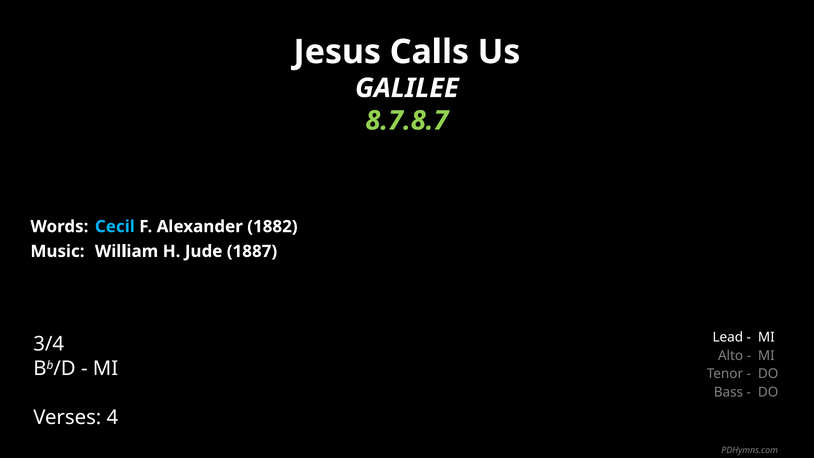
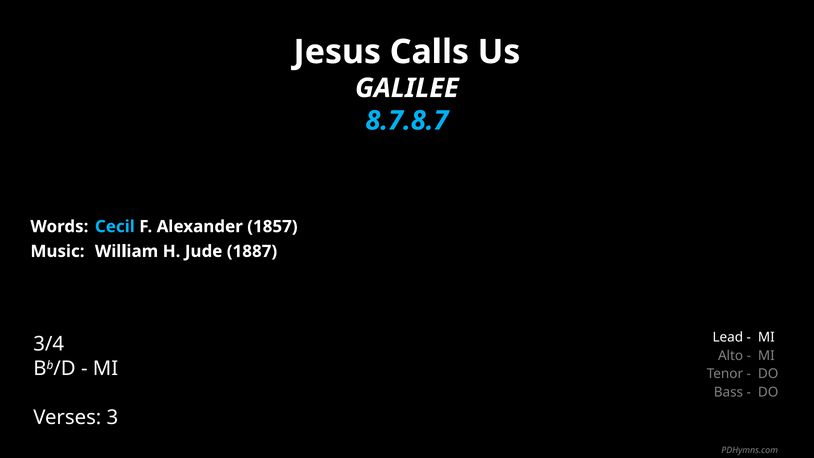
8.7.8.7 colour: light green -> light blue
1882: 1882 -> 1857
4: 4 -> 3
